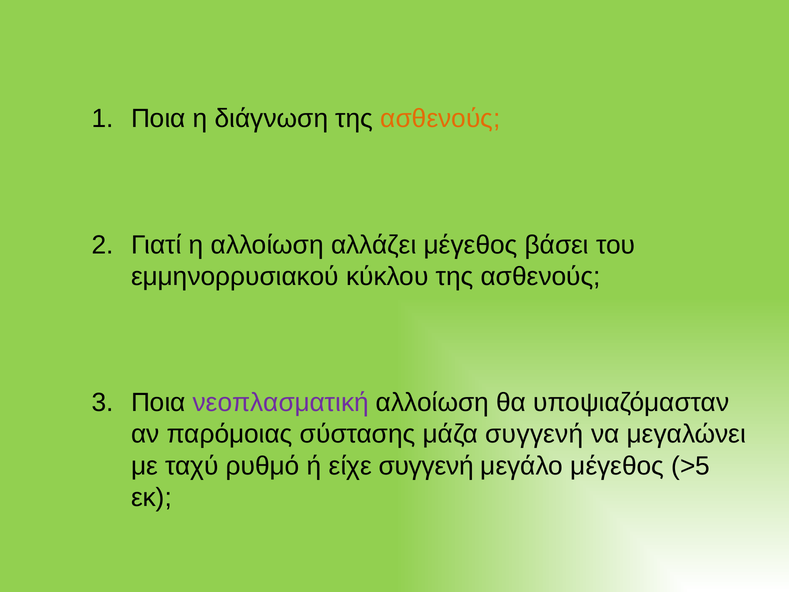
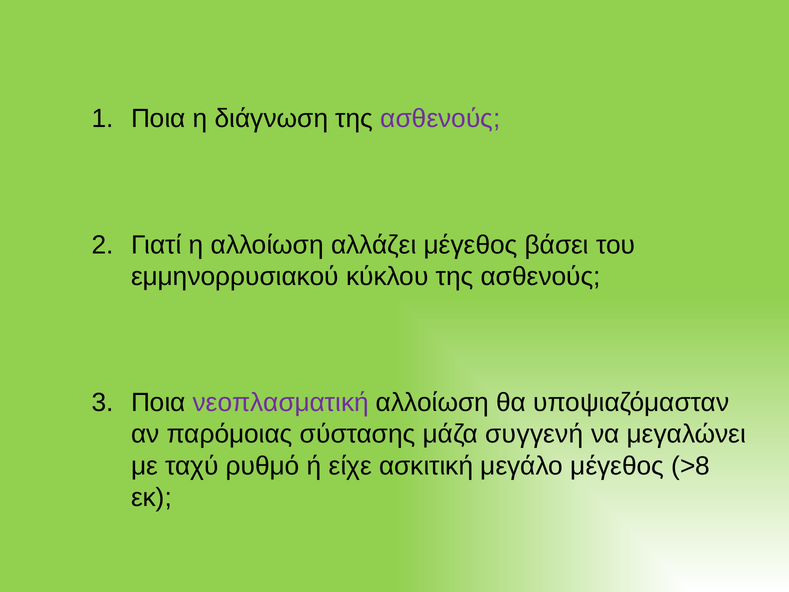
ασθενούς at (440, 119) colour: orange -> purple
είχε συγγενή: συγγενή -> ασκιτική
>5: >5 -> >8
